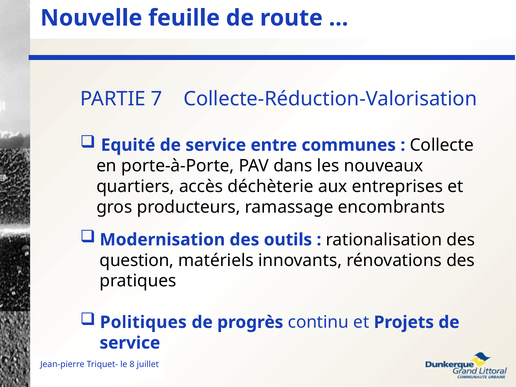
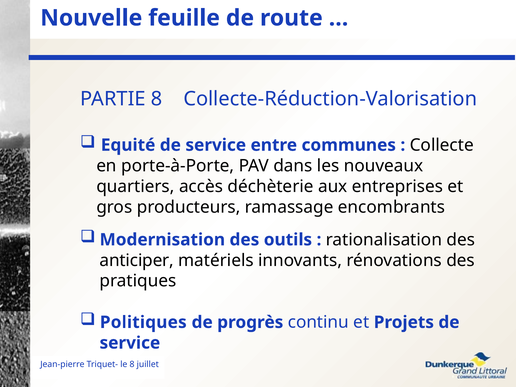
PARTIE 7: 7 -> 8
question: question -> anticiper
